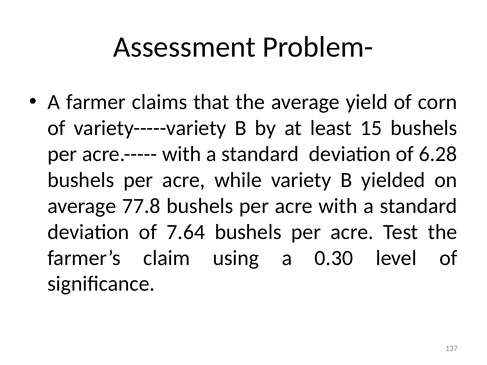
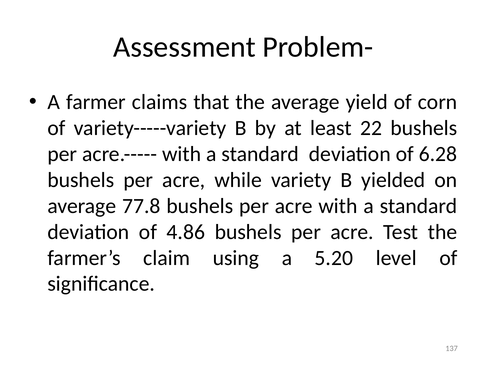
15: 15 -> 22
7.64: 7.64 -> 4.86
0.30: 0.30 -> 5.20
